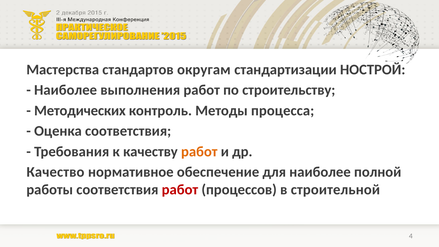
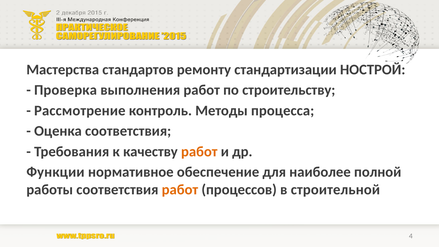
округам: округам -> ремонту
Наиболее at (66, 90): Наиболее -> Проверка
Методических: Методических -> Рассмотрение
Качество: Качество -> Функции
работ at (180, 190) colour: red -> orange
